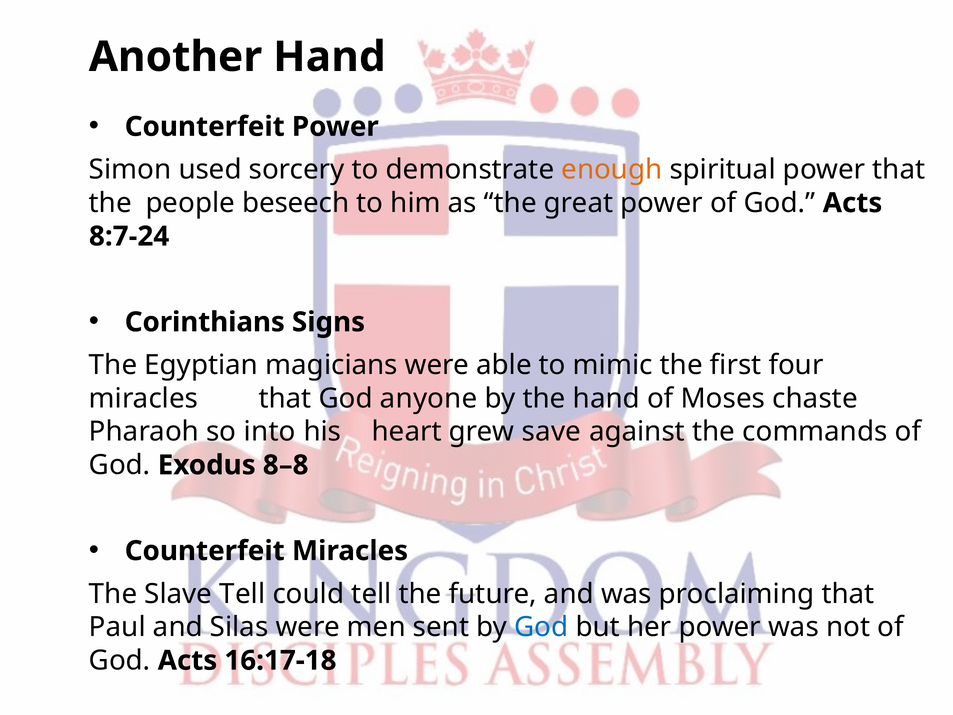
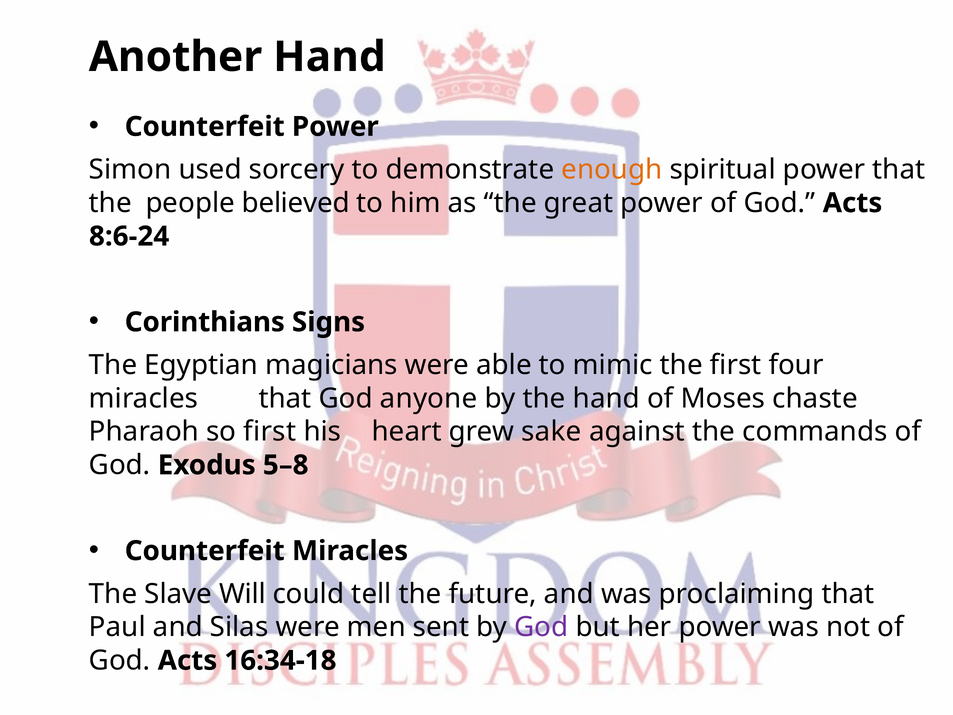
beseech: beseech -> believed
8:7-24: 8:7-24 -> 8:6-24
so into: into -> first
save: save -> sake
8–8: 8–8 -> 5–8
Slave Tell: Tell -> Will
God at (541, 627) colour: blue -> purple
16:17-18: 16:17-18 -> 16:34-18
